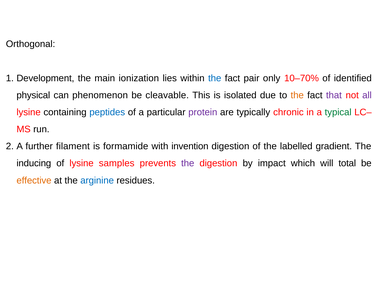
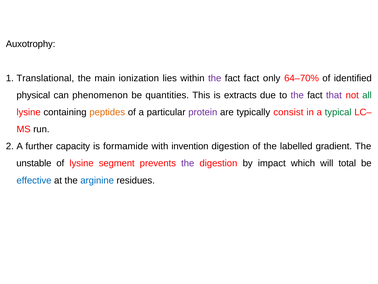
Orthogonal: Orthogonal -> Auxotrophy
Development: Development -> Translational
the at (215, 78) colour: blue -> purple
fact pair: pair -> fact
10–70%: 10–70% -> 64–70%
cleavable: cleavable -> quantities
isolated: isolated -> extracts
the at (297, 95) colour: orange -> purple
all colour: purple -> green
peptides colour: blue -> orange
chronic: chronic -> consist
filament: filament -> capacity
inducing: inducing -> unstable
samples: samples -> segment
effective colour: orange -> blue
